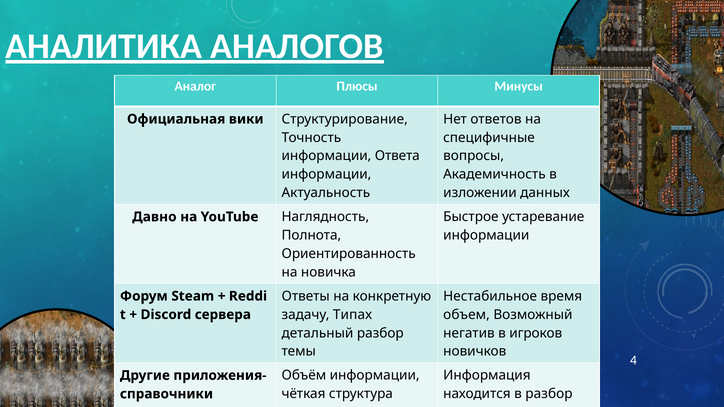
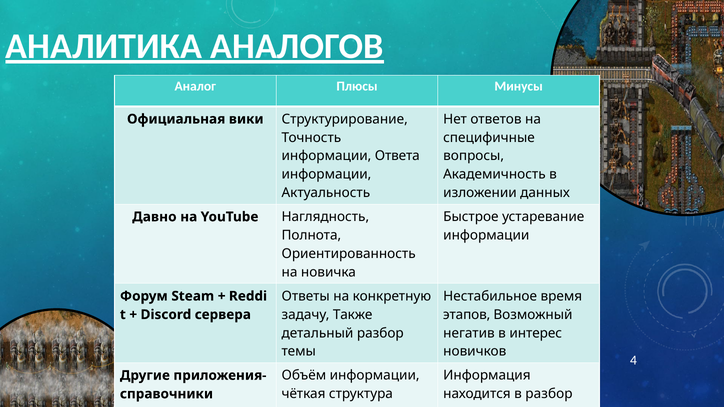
Типах: Типах -> Также
объем: объем -> этапов
игроков: игроков -> интерес
